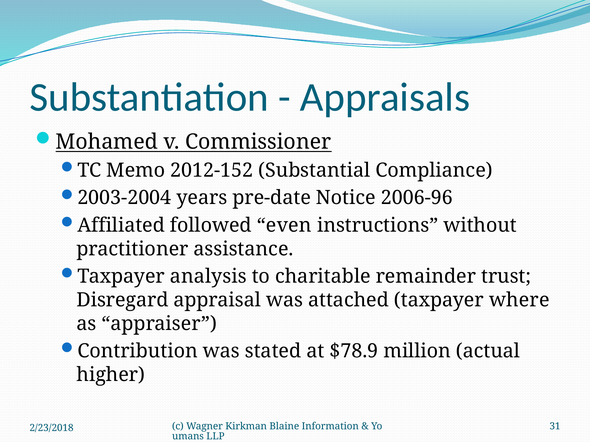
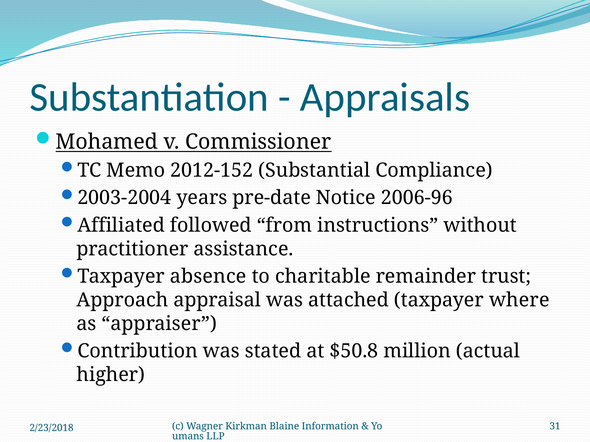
even: even -> from
analysis: analysis -> absence
Disregard: Disregard -> Approach
$78.9: $78.9 -> $50.8
